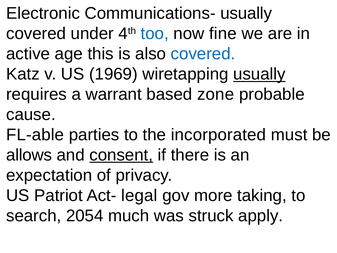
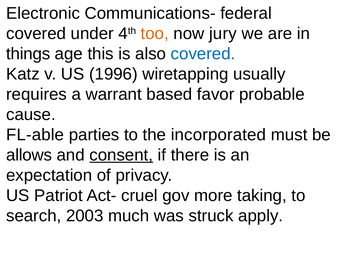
Communications- usually: usually -> federal
too colour: blue -> orange
fine: fine -> jury
active: active -> things
1969: 1969 -> 1996
usually at (259, 74) underline: present -> none
zone: zone -> favor
legal: legal -> cruel
2054: 2054 -> 2003
